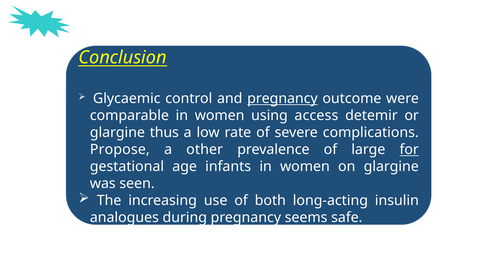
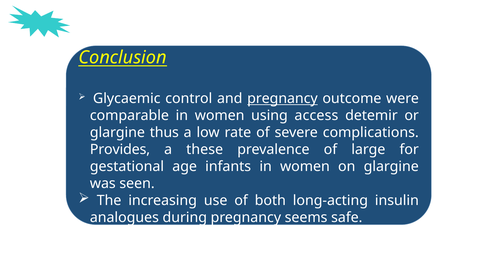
Propose: Propose -> Provides
other: other -> these
for underline: present -> none
